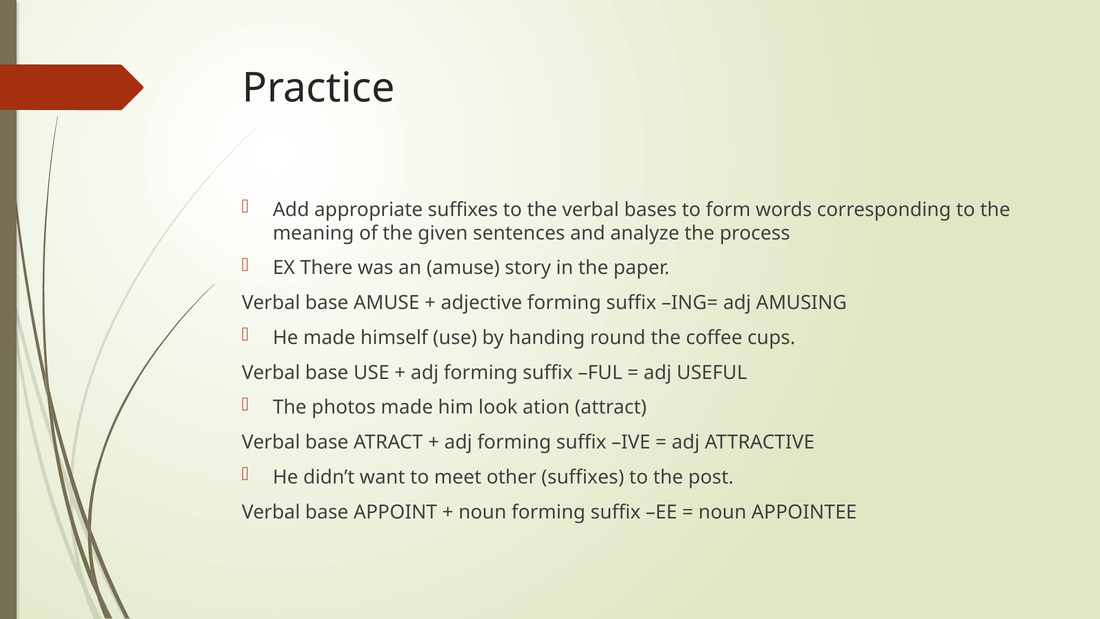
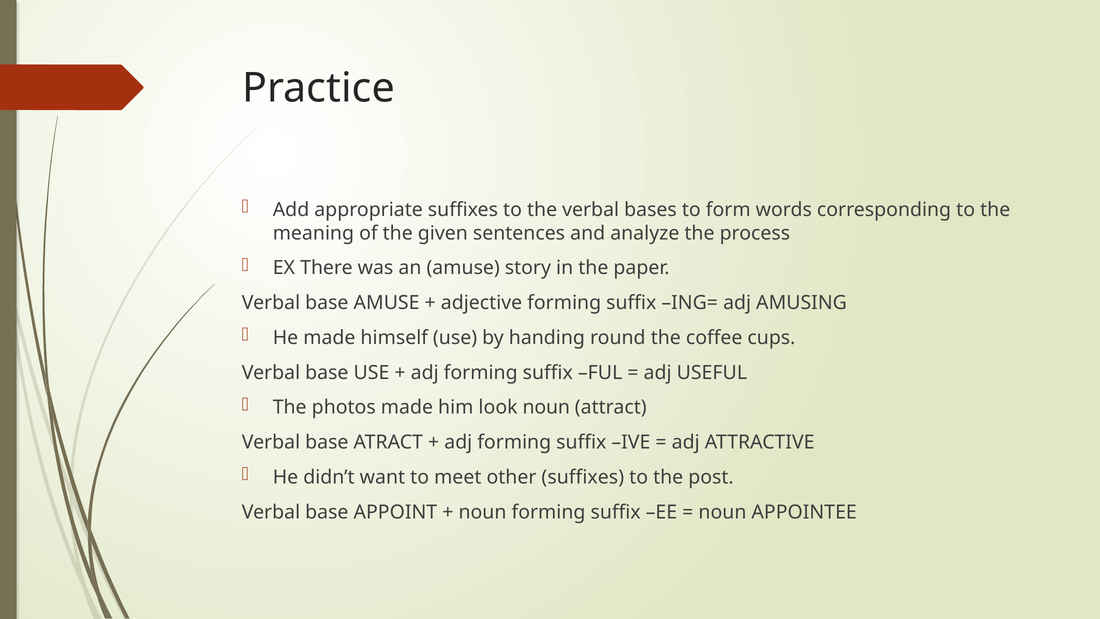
look ation: ation -> noun
